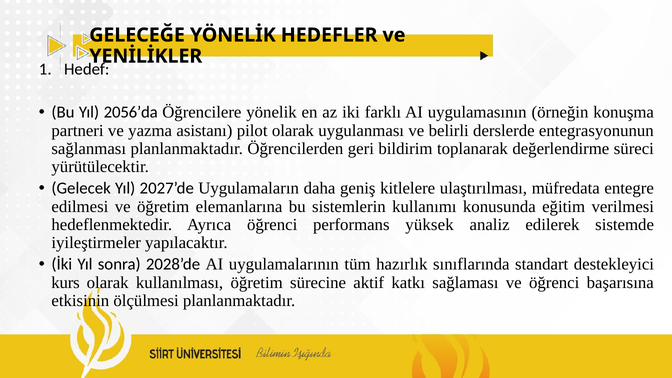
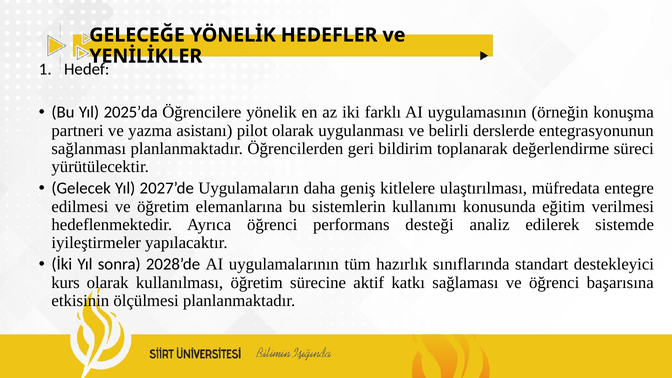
2056’da: 2056’da -> 2025’da
yüksek: yüksek -> desteği
